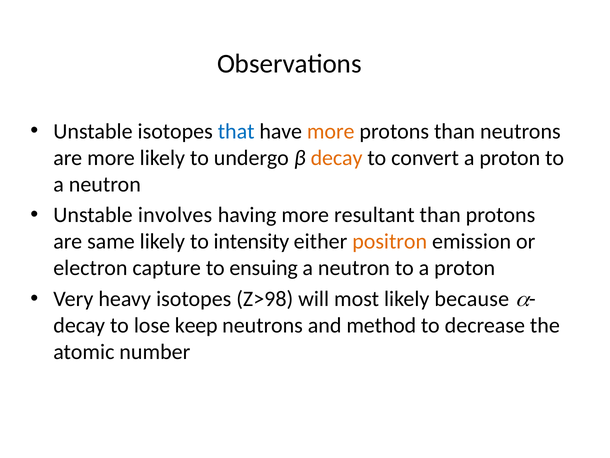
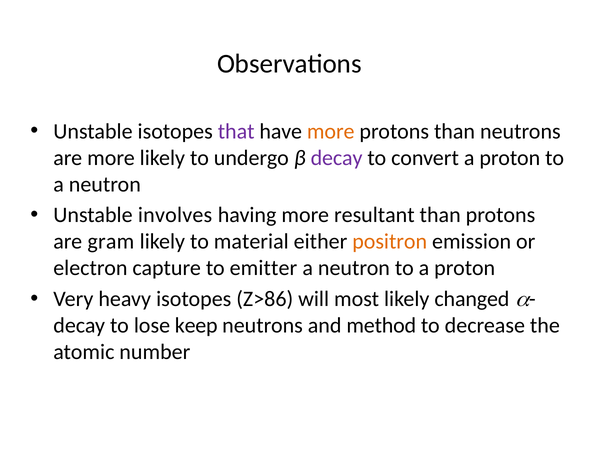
that colour: blue -> purple
decay at (337, 158) colour: orange -> purple
same: same -> gram
intensity: intensity -> material
ensuing: ensuing -> emitter
Z>98: Z>98 -> Z>86
because: because -> changed
